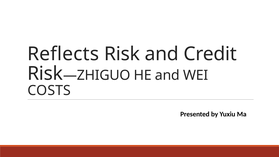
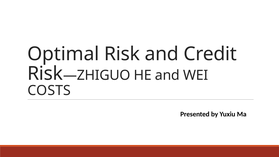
Reflects: Reflects -> Optimal
